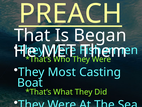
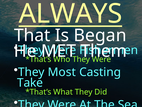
PREACH: PREACH -> ALWAYS
Boat: Boat -> Take
